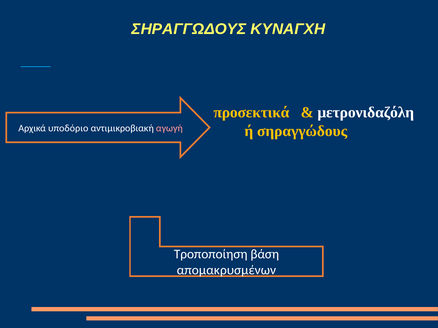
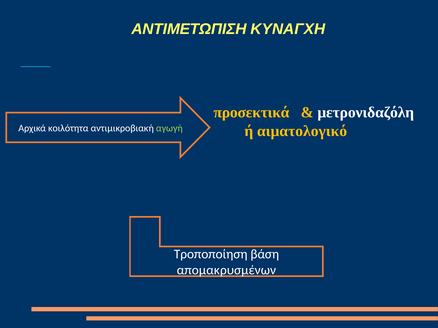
ΣΗΡΑΓΓΩΔΟΥΣ: ΣΗΡΑΓΓΩΔΟΥΣ -> ΑΝΤΙΜΕΤΩΠΙΣΗ
σηραγγώδους: σηραγγώδους -> αιματολογικό
υποδόριο: υποδόριο -> κοιλότητα
αγωγή colour: pink -> light green
